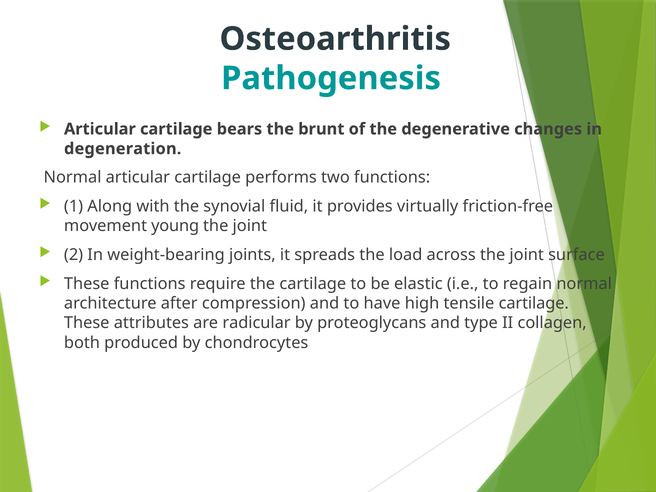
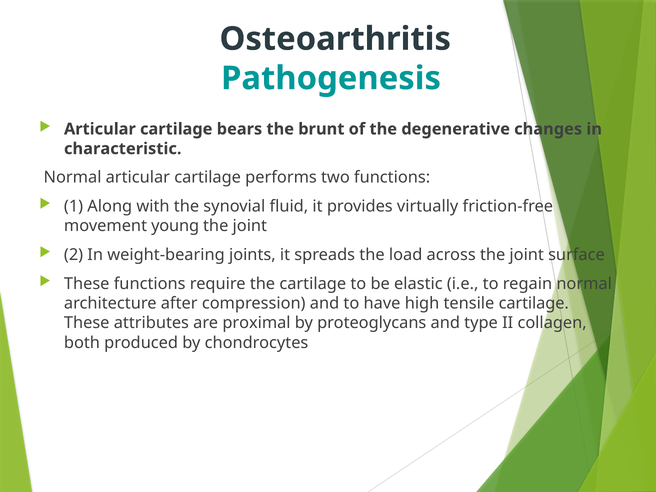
degeneration: degeneration -> characteristic
radicular: radicular -> proximal
